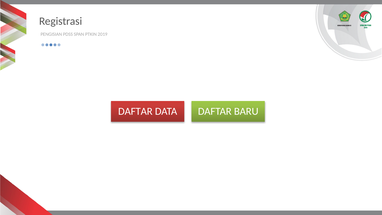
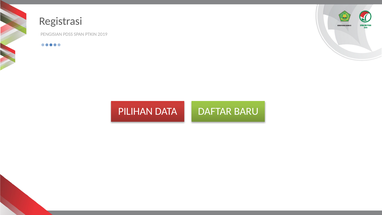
DAFTAR at (135, 111): DAFTAR -> PILIHAN
